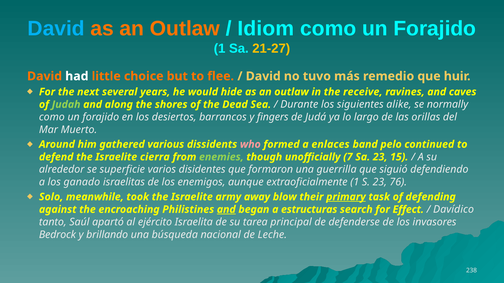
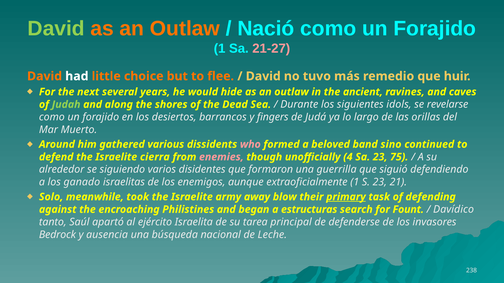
David at (56, 29) colour: light blue -> light green
Idiom: Idiom -> Nació
21-27 colour: yellow -> pink
receive: receive -> ancient
alike: alike -> idols
normally: normally -> revelarse
enlaces: enlaces -> beloved
pelo: pelo -> sino
enemies colour: light green -> pink
7: 7 -> 4
15: 15 -> 75
superficie: superficie -> siguiendo
76: 76 -> 21
and at (226, 210) underline: present -> none
Effect: Effect -> Fount
brillando: brillando -> ausencia
